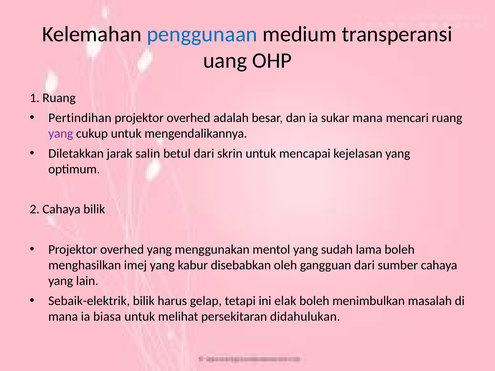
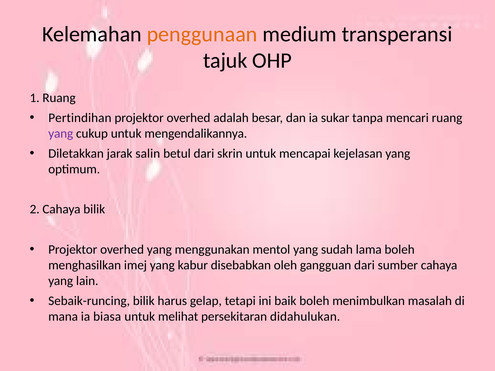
penggunaan colour: blue -> orange
uang: uang -> tajuk
sukar mana: mana -> tanpa
Sebaik-elektrik: Sebaik-elektrik -> Sebaik-runcing
elak: elak -> baik
